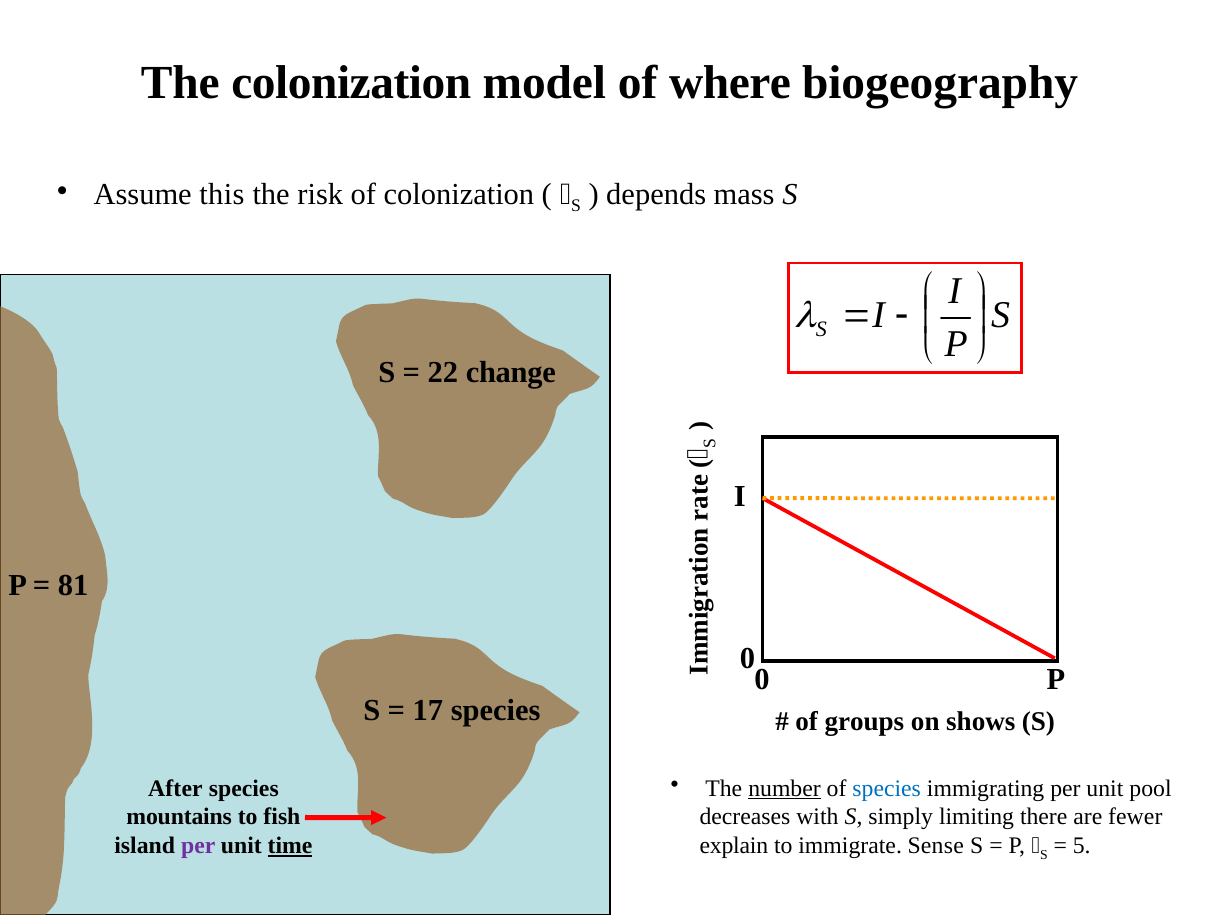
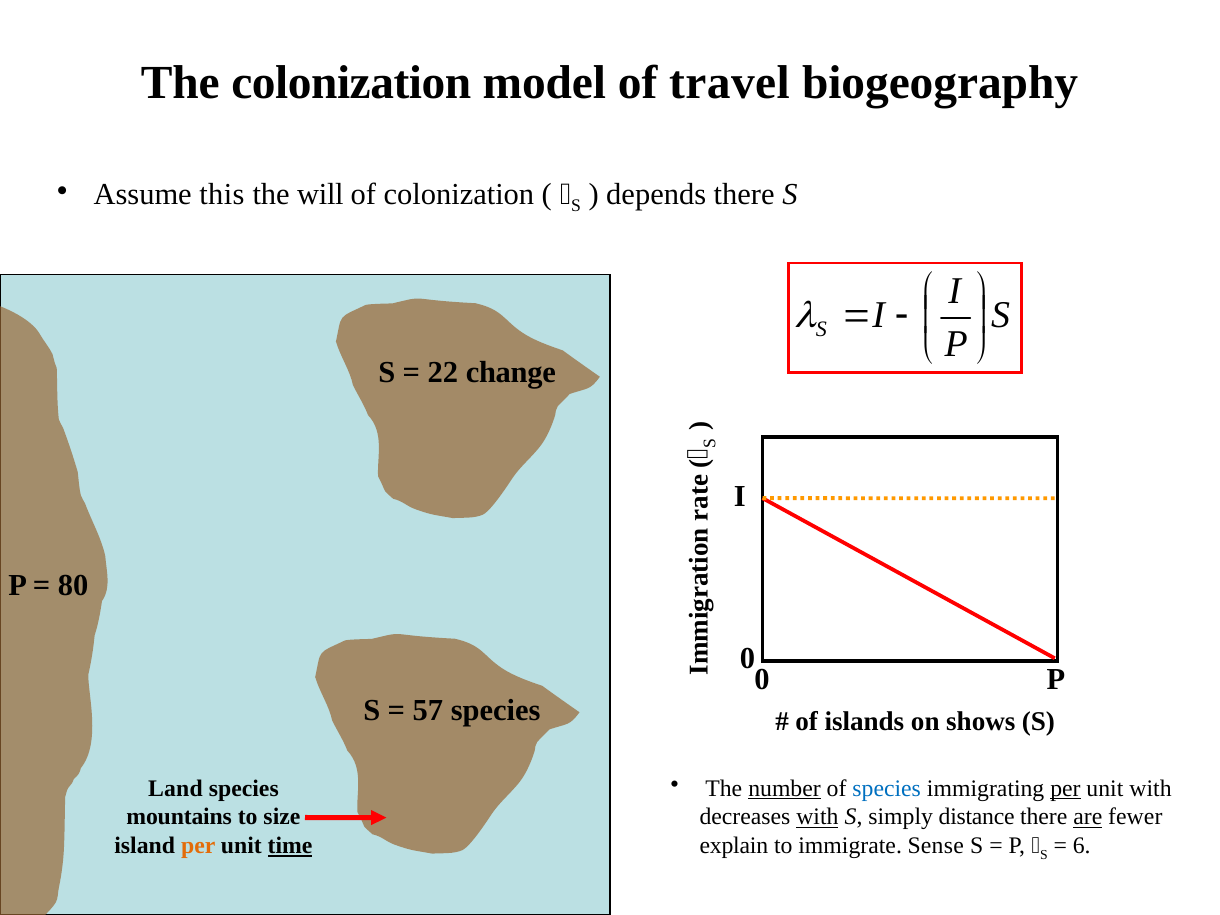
where: where -> travel
risk: risk -> will
depends mass: mass -> there
81: 81 -> 80
17: 17 -> 57
groups: groups -> islands
per at (1065, 789) underline: none -> present
unit pool: pool -> with
After: After -> Land
with at (817, 817) underline: none -> present
limiting: limiting -> distance
are underline: none -> present
fish: fish -> size
per at (198, 846) colour: purple -> orange
5: 5 -> 6
